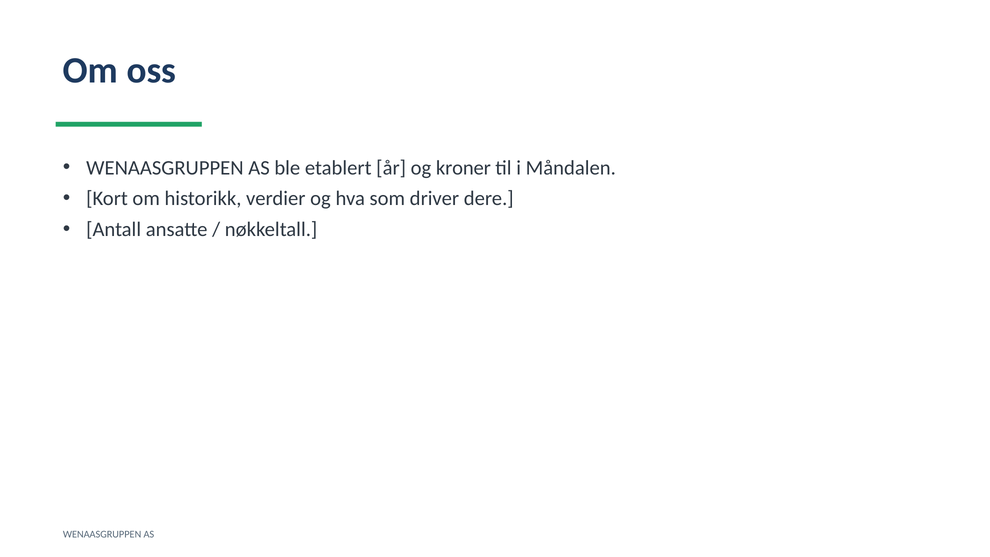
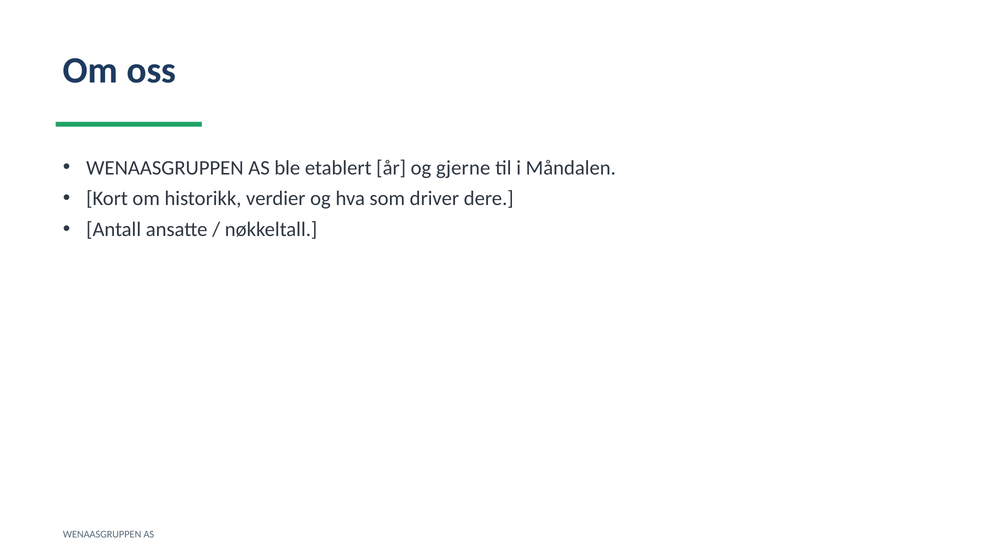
kroner: kroner -> gjerne
